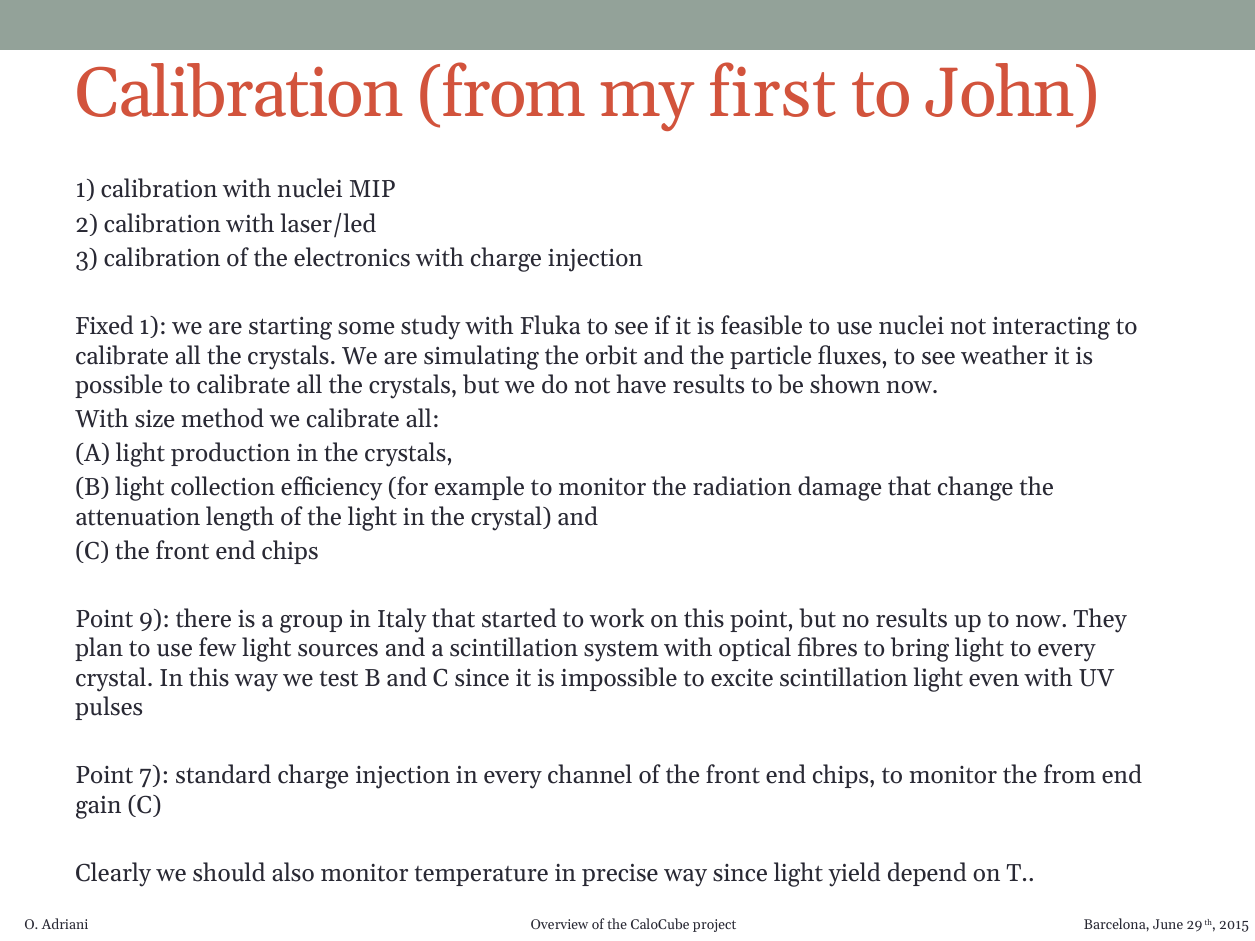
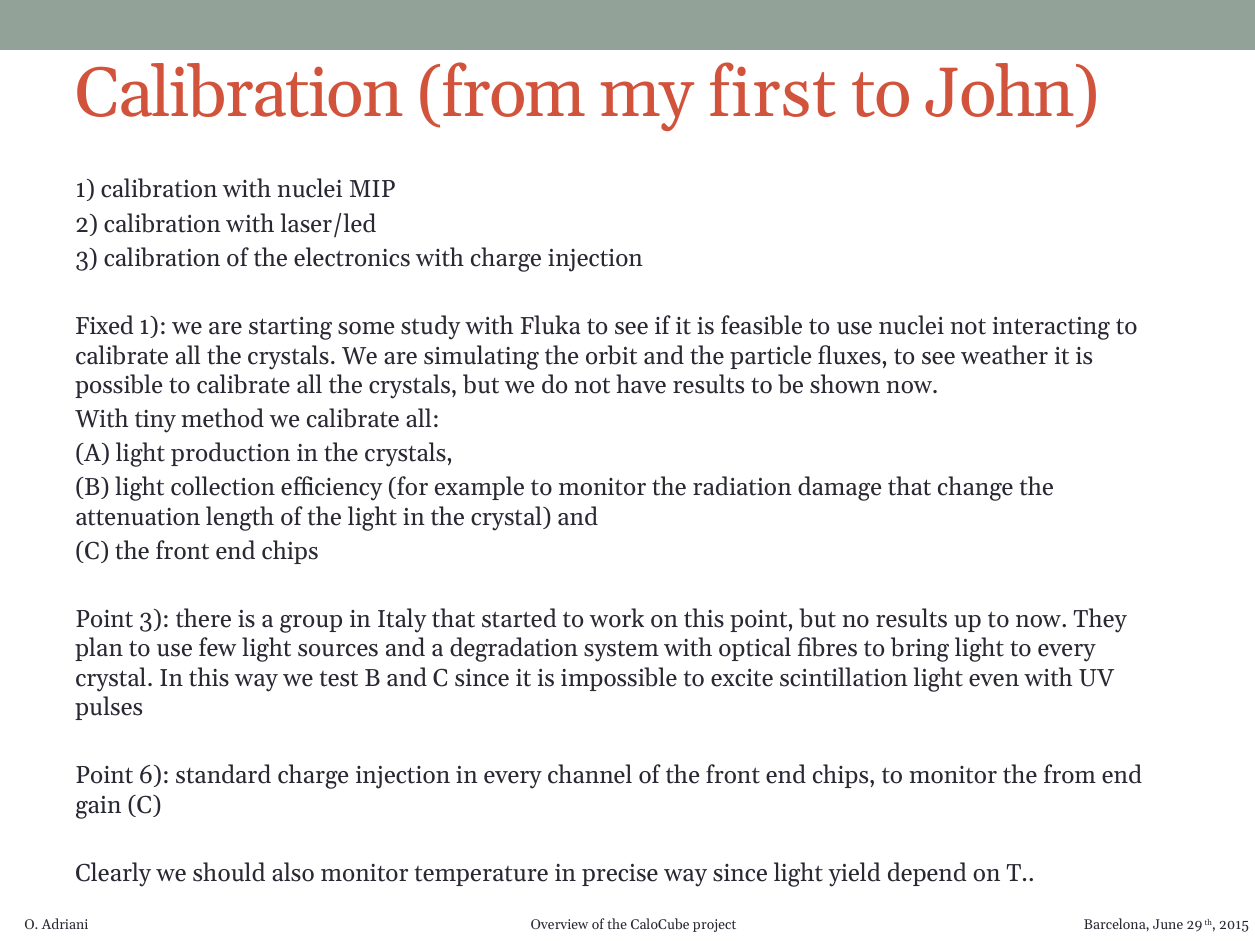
size: size -> tiny
Point 9: 9 -> 3
a scintillation: scintillation -> degradation
7: 7 -> 6
